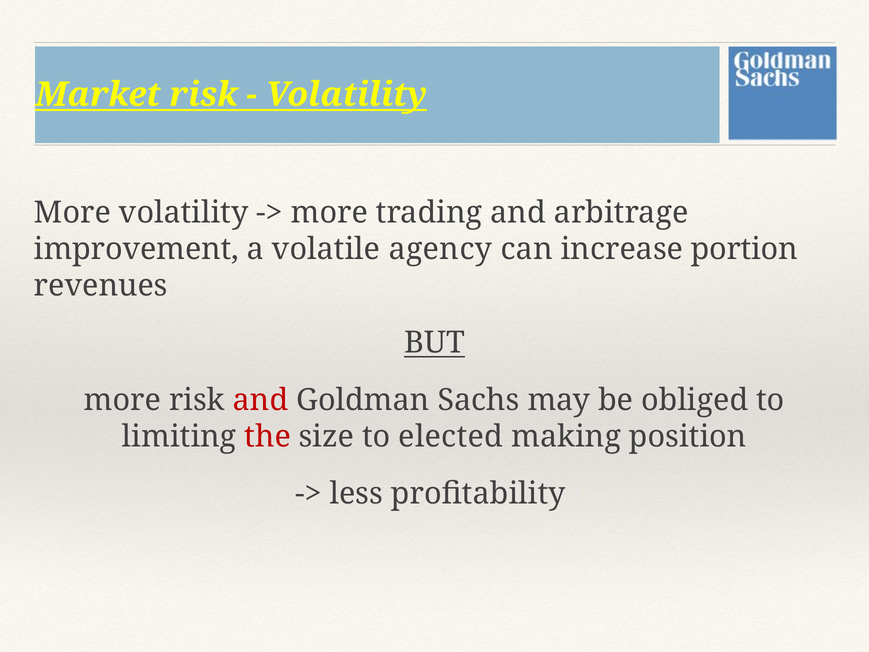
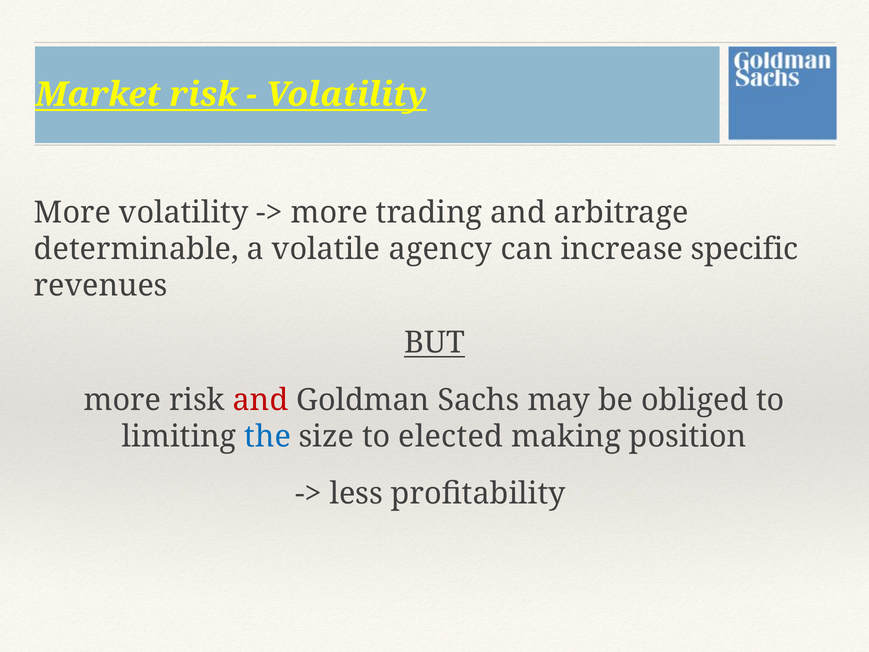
improvement: improvement -> determinable
portion: portion -> specific
the colour: red -> blue
